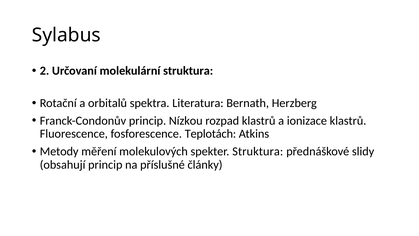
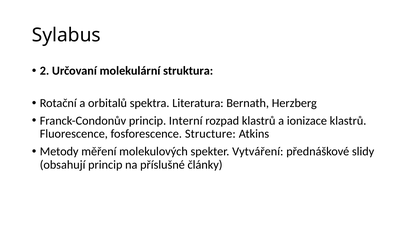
Nízkou: Nízkou -> Interní
Teplotách: Teplotách -> Structure
spekter Struktura: Struktura -> Vytváření
